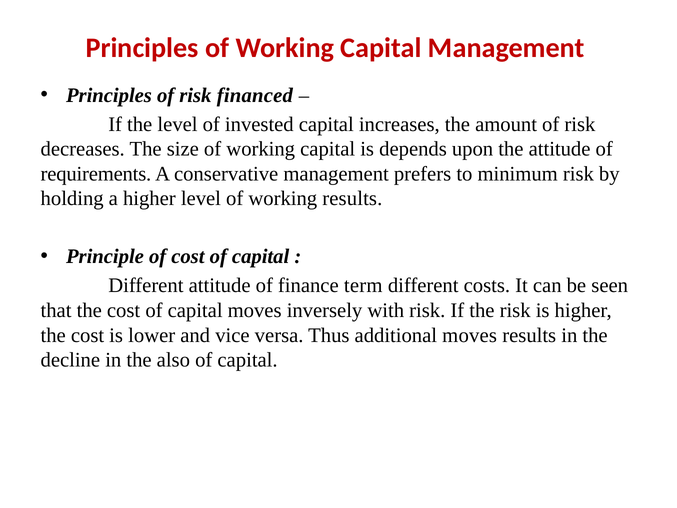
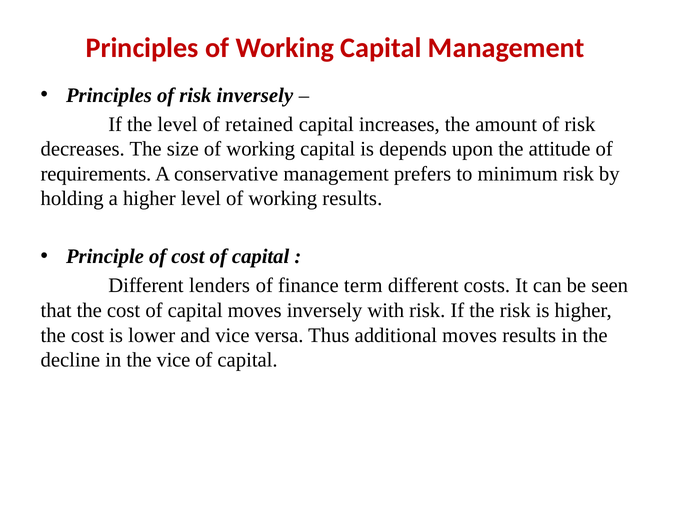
risk financed: financed -> inversely
invested: invested -> retained
Different attitude: attitude -> lenders
the also: also -> vice
